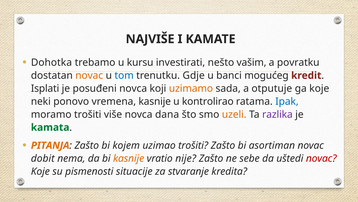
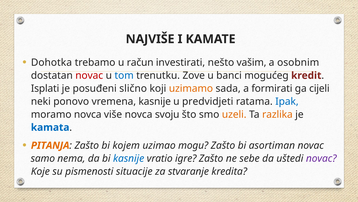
kursu: kursu -> račun
povratku: povratku -> osobnim
novac at (89, 75) colour: orange -> red
Gdje: Gdje -> Zove
posuđeni novca: novca -> slično
otputuje: otputuje -> formirati
ga koje: koje -> cijeli
kontrolirao: kontrolirao -> predvidjeti
moramo trošiti: trošiti -> novca
dana: dana -> svoju
razlika colour: purple -> orange
kamata colour: green -> blue
uzimao trošiti: trošiti -> mogu
dobit: dobit -> samo
kasnije at (129, 158) colour: orange -> blue
nije: nije -> igre
novac at (321, 158) colour: red -> purple
